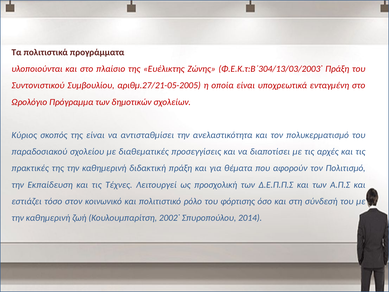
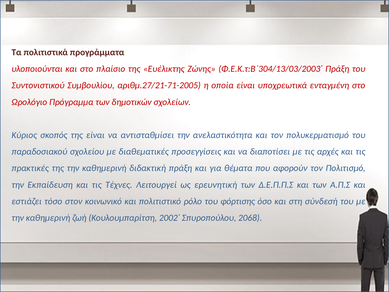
αριθμ.27/21-05-2005: αριθμ.27/21-05-2005 -> αριθμ.27/21-71-2005
προσχολική: προσχολική -> ερευνητική
2014: 2014 -> 2068
